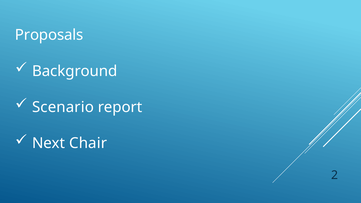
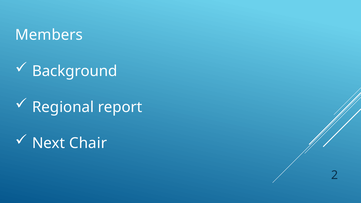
Proposals: Proposals -> Members
Scenario: Scenario -> Regional
